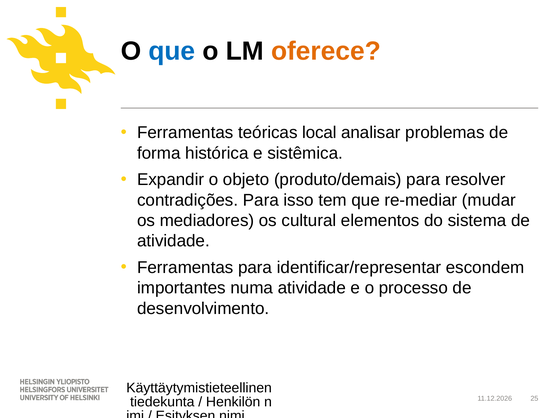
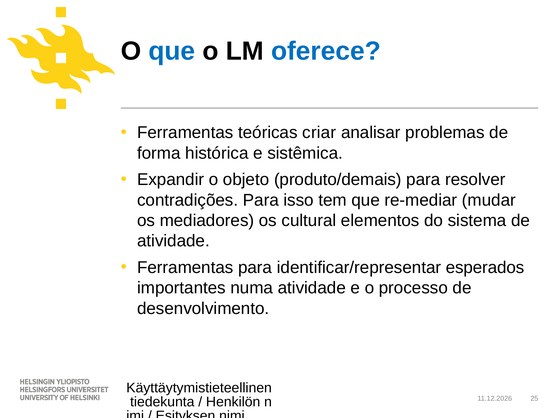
oferece colour: orange -> blue
local: local -> criar
escondem: escondem -> esperados
